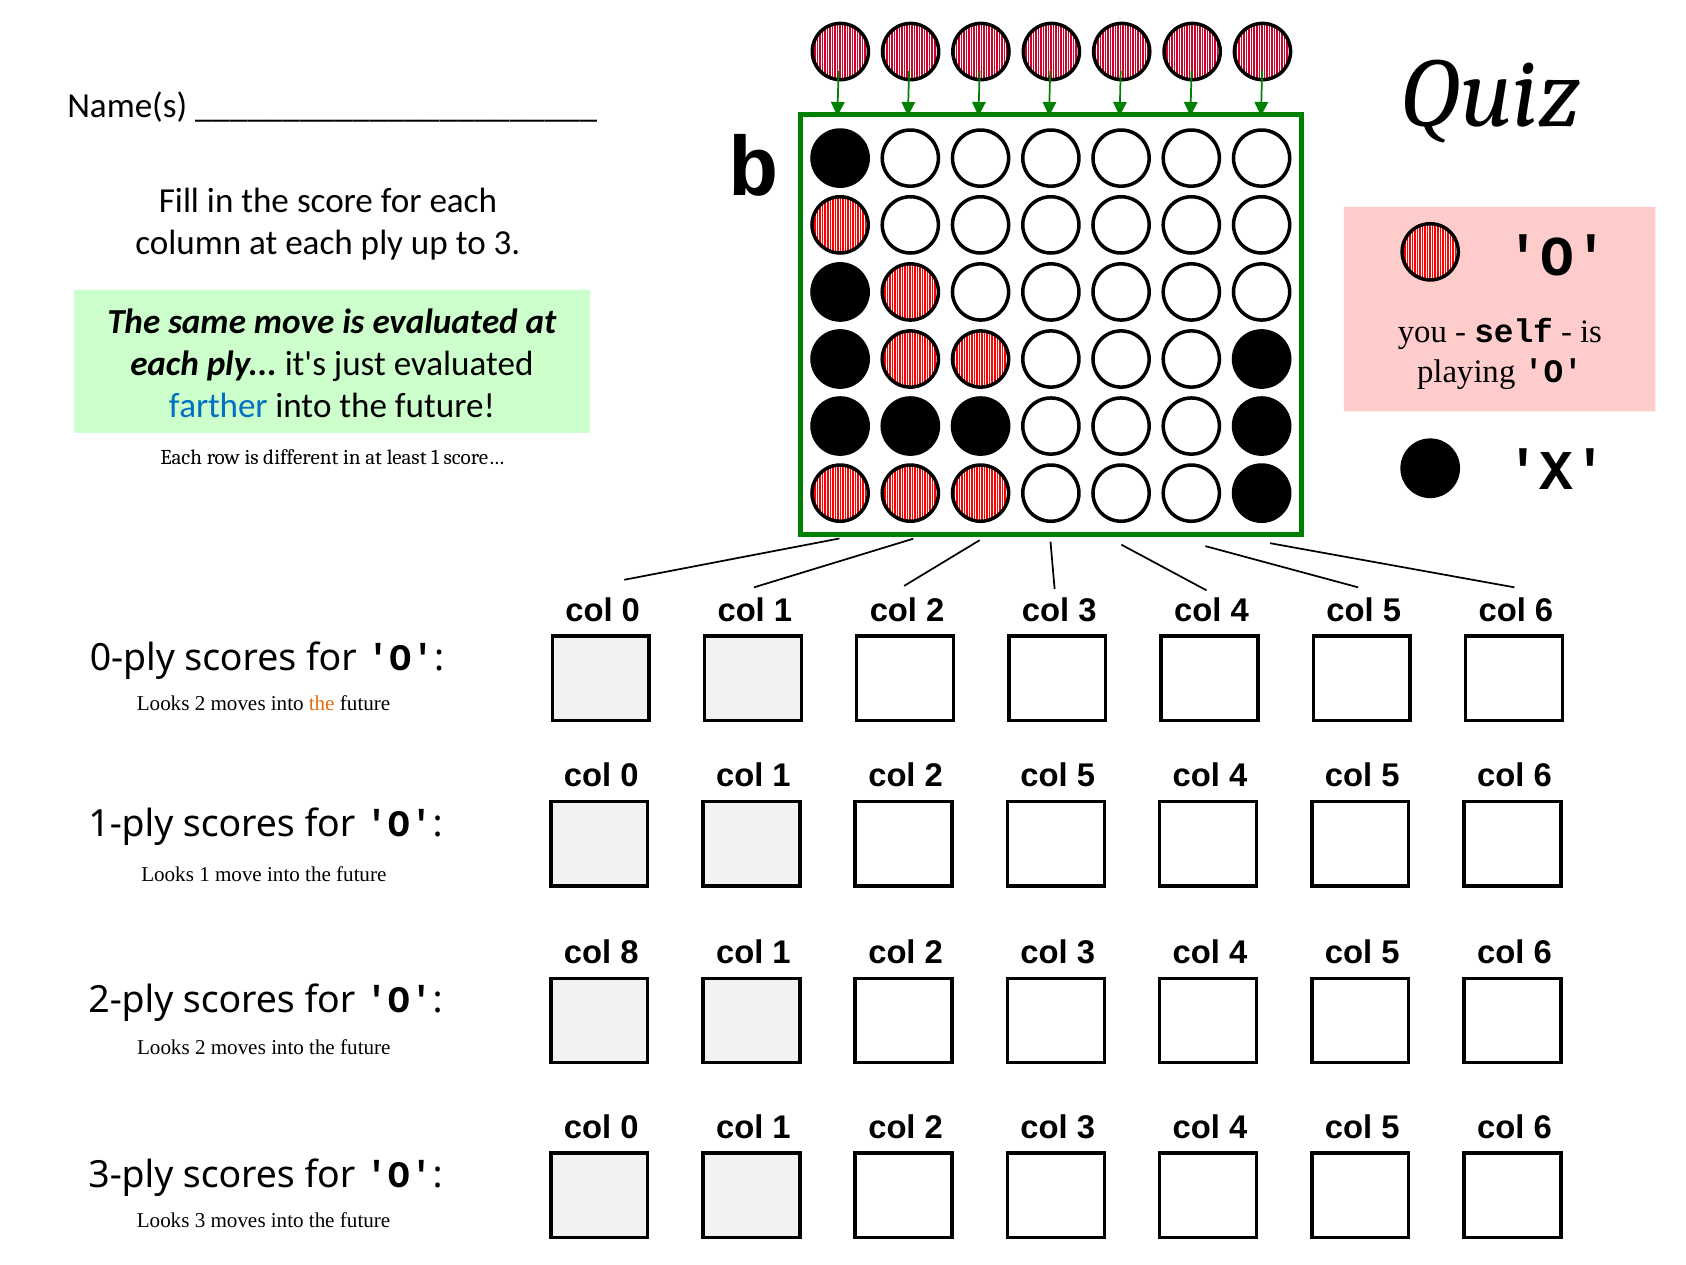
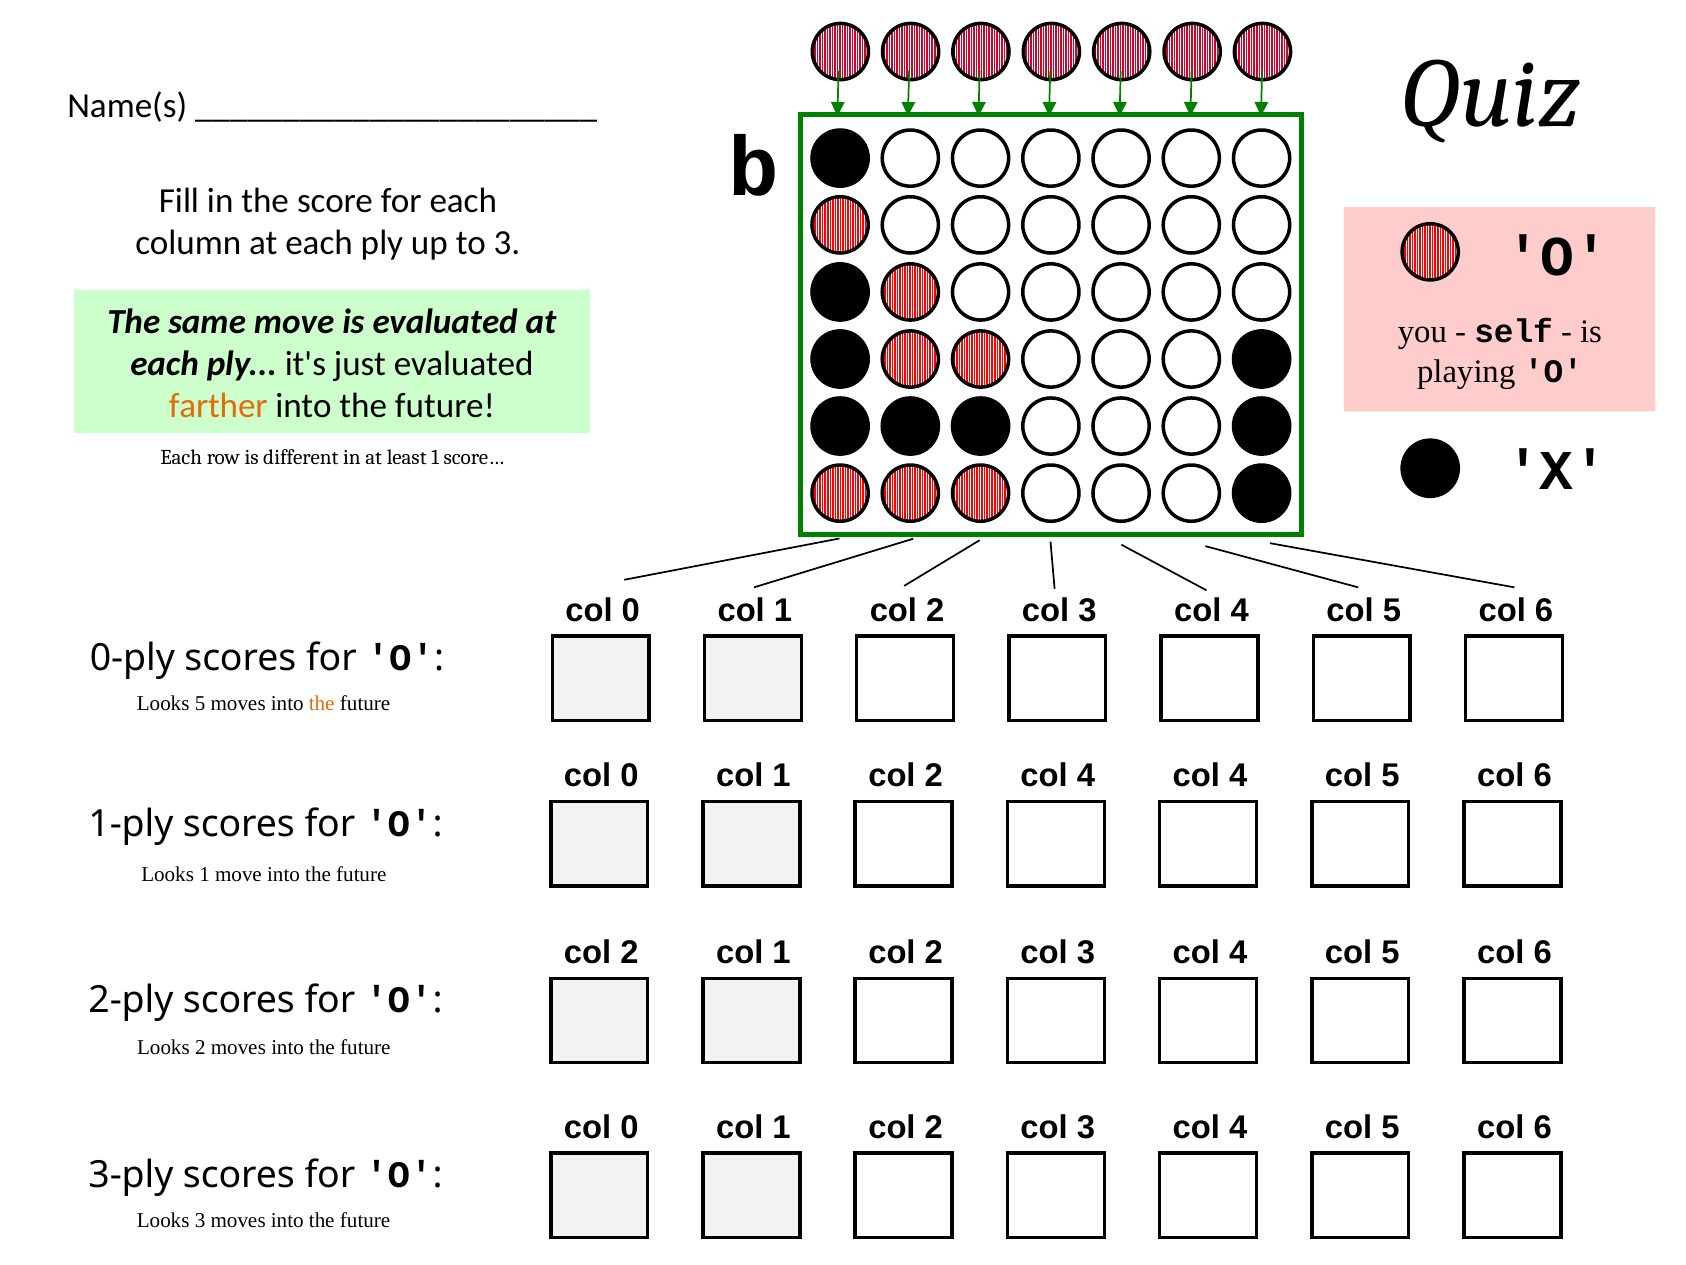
farther colour: blue -> orange
2 at (200, 703): 2 -> 5
2 col 5: 5 -> 4
8 at (629, 952): 8 -> 2
